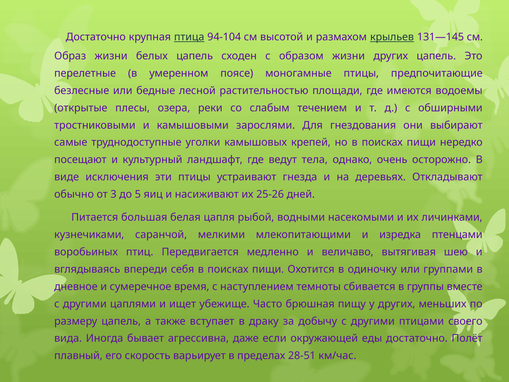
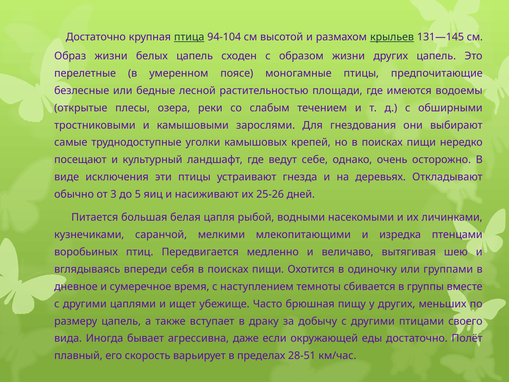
тела: тела -> себе
